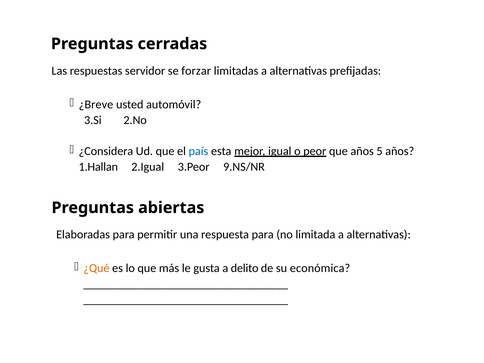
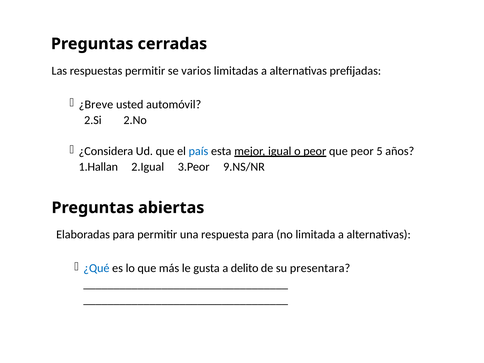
respuestas servidor: servidor -> permitir
forzar: forzar -> varios
3.Si: 3.Si -> 2.Si
que años: años -> peor
¿Qué colour: orange -> blue
económica: económica -> presentara
